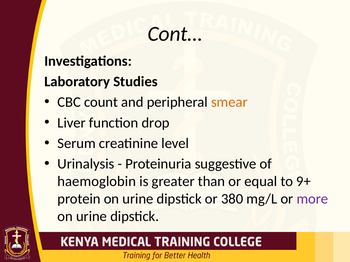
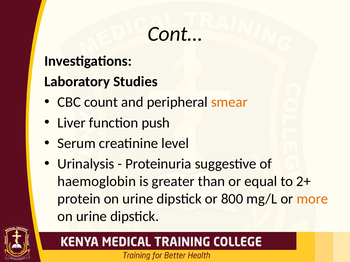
drop: drop -> push
9+: 9+ -> 2+
380: 380 -> 800
more colour: purple -> orange
